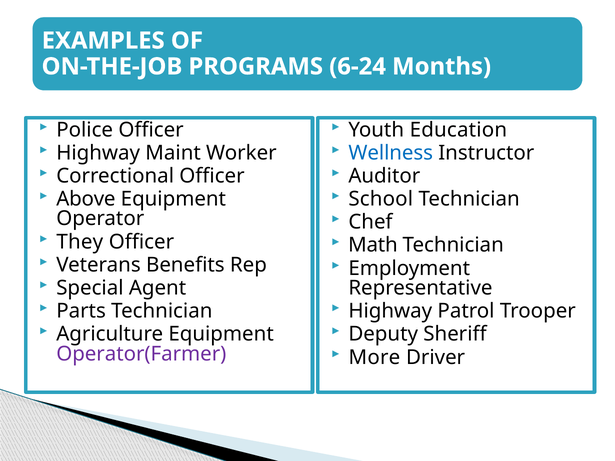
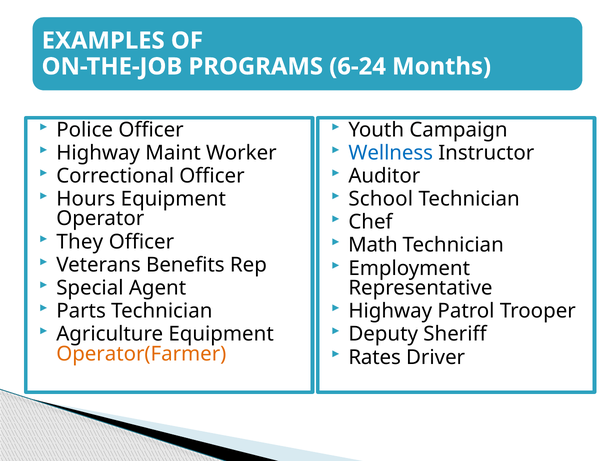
Education: Education -> Campaign
Above: Above -> Hours
Operator(Farmer colour: purple -> orange
More: More -> Rates
